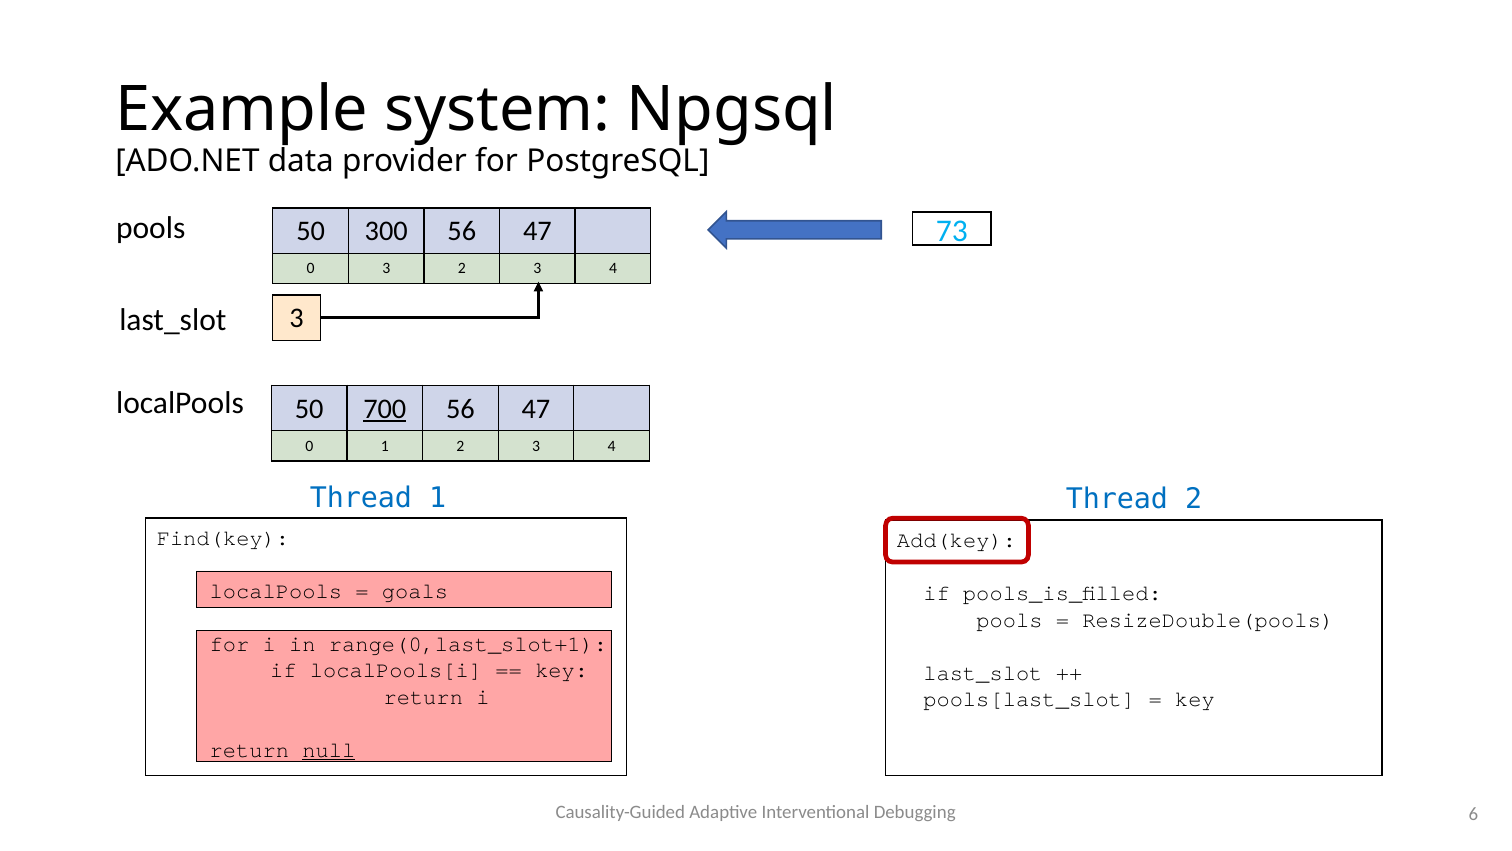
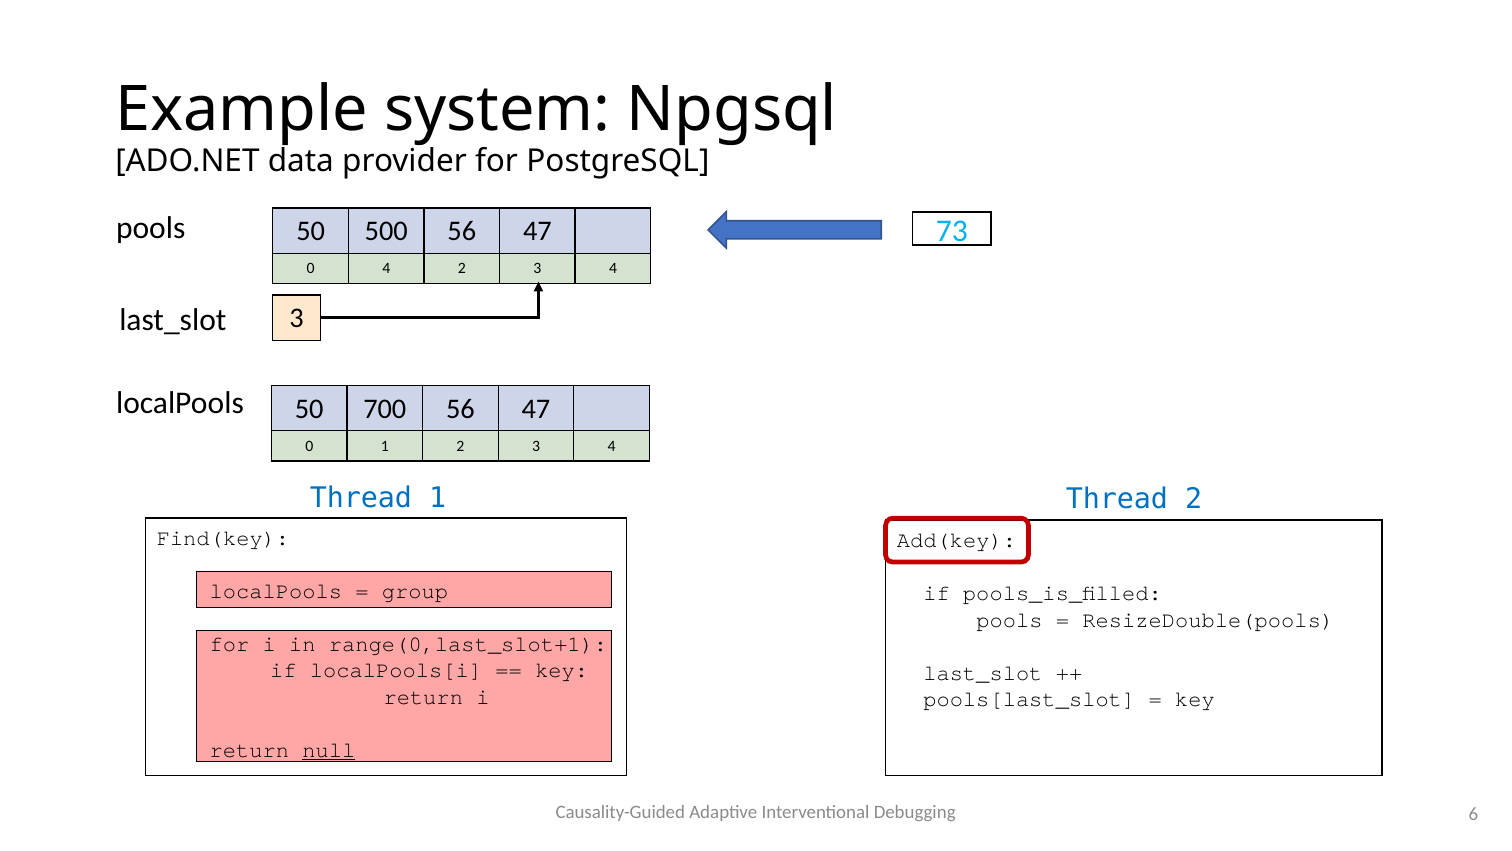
300: 300 -> 500
0 3: 3 -> 4
700 underline: present -> none
goals: goals -> group
